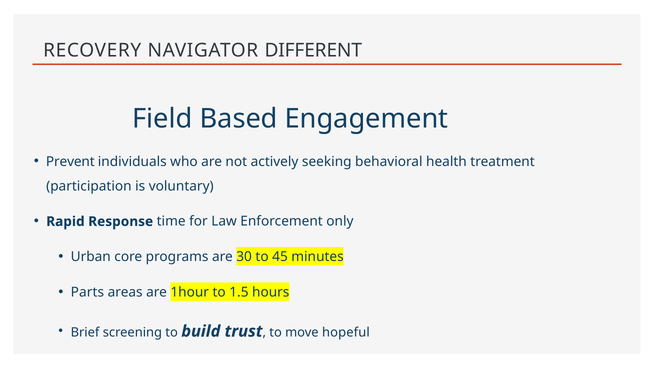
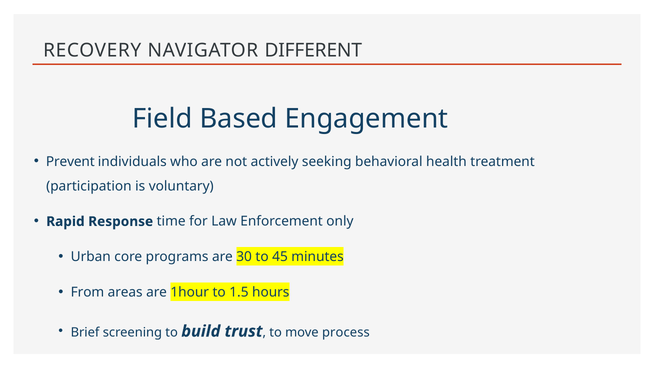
Parts: Parts -> From
hopeful: hopeful -> process
